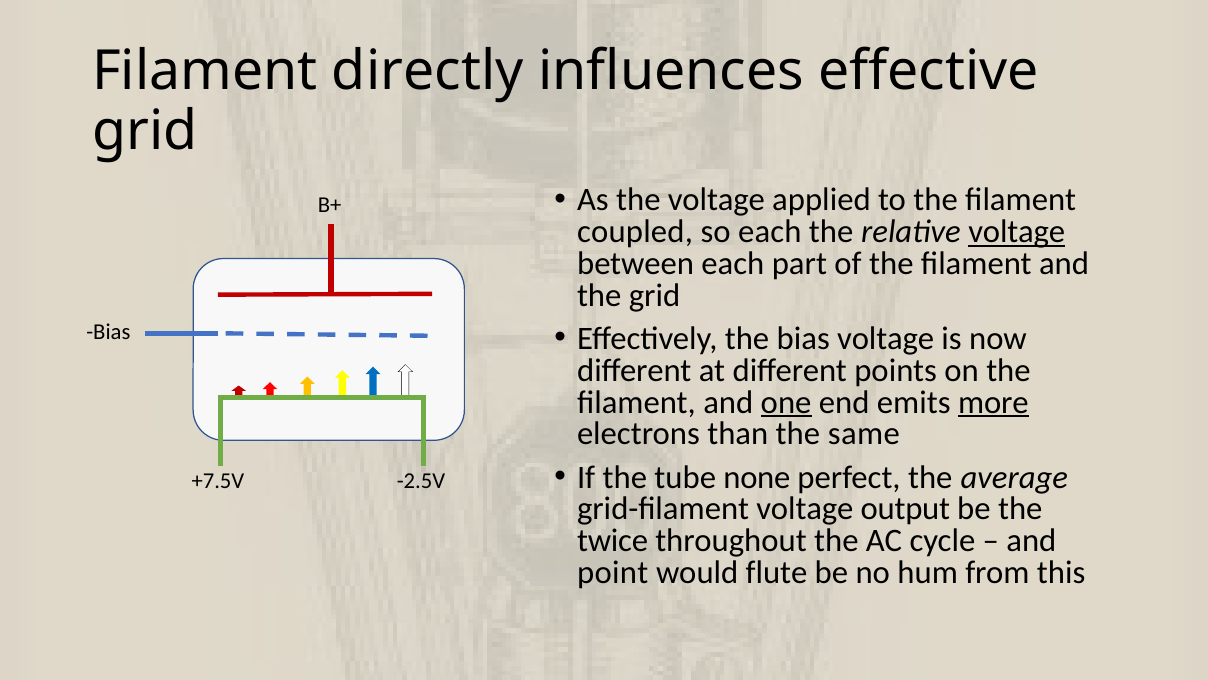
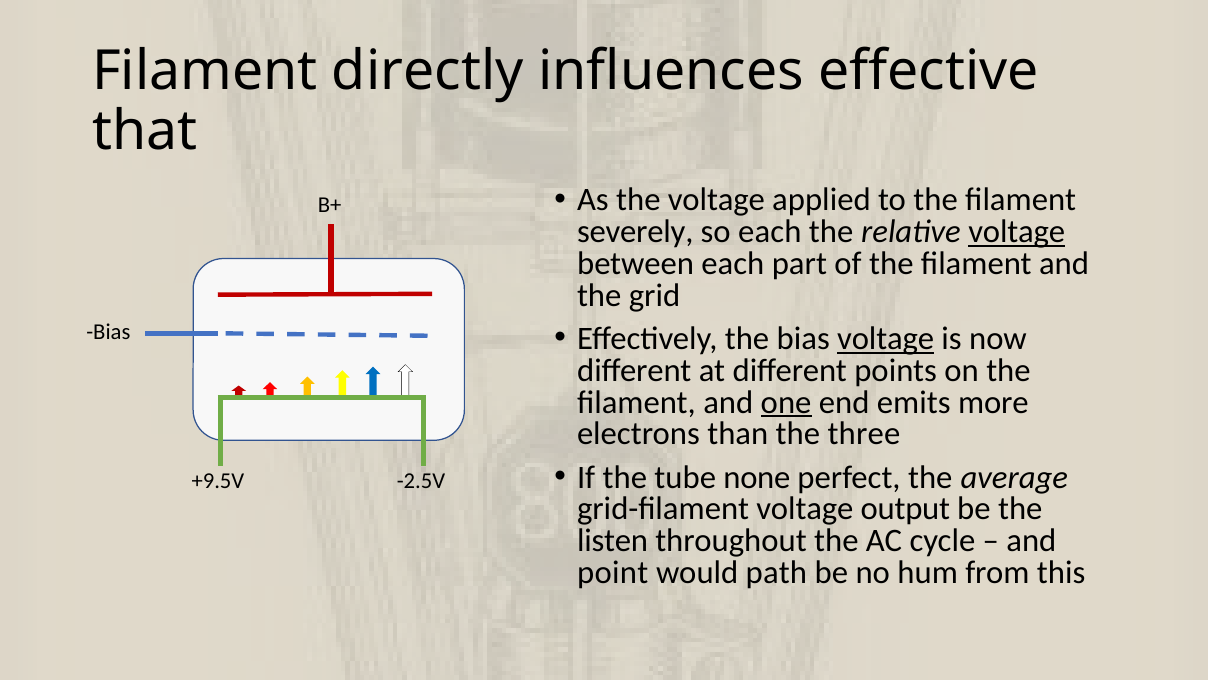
grid at (145, 131): grid -> that
coupled: coupled -> severely
voltage at (886, 338) underline: none -> present
more underline: present -> none
same: same -> three
+7.5V: +7.5V -> +9.5V
twice: twice -> listen
flute: flute -> path
